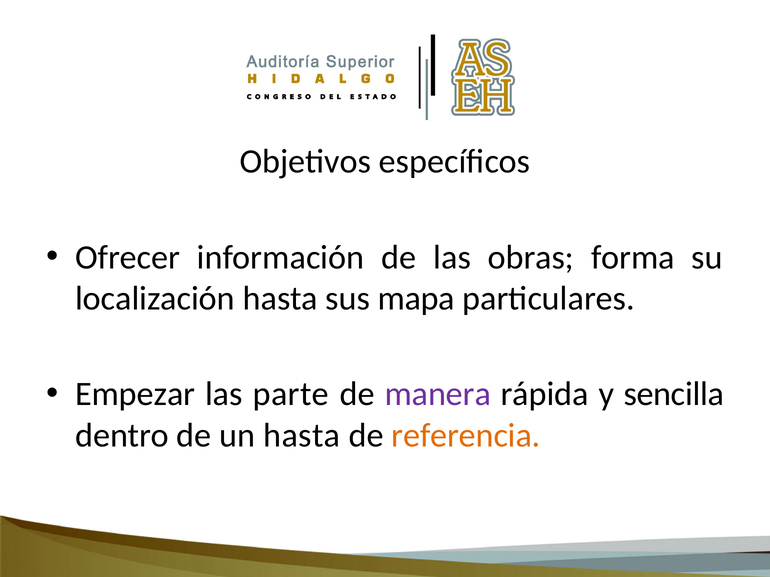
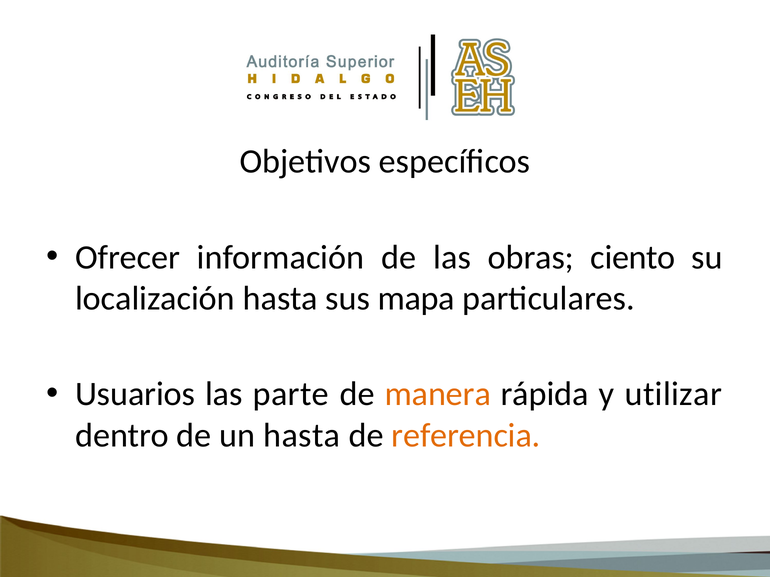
forma: forma -> ciento
Empezar: Empezar -> Usuarios
manera colour: purple -> orange
sencilla: sencilla -> utilizar
